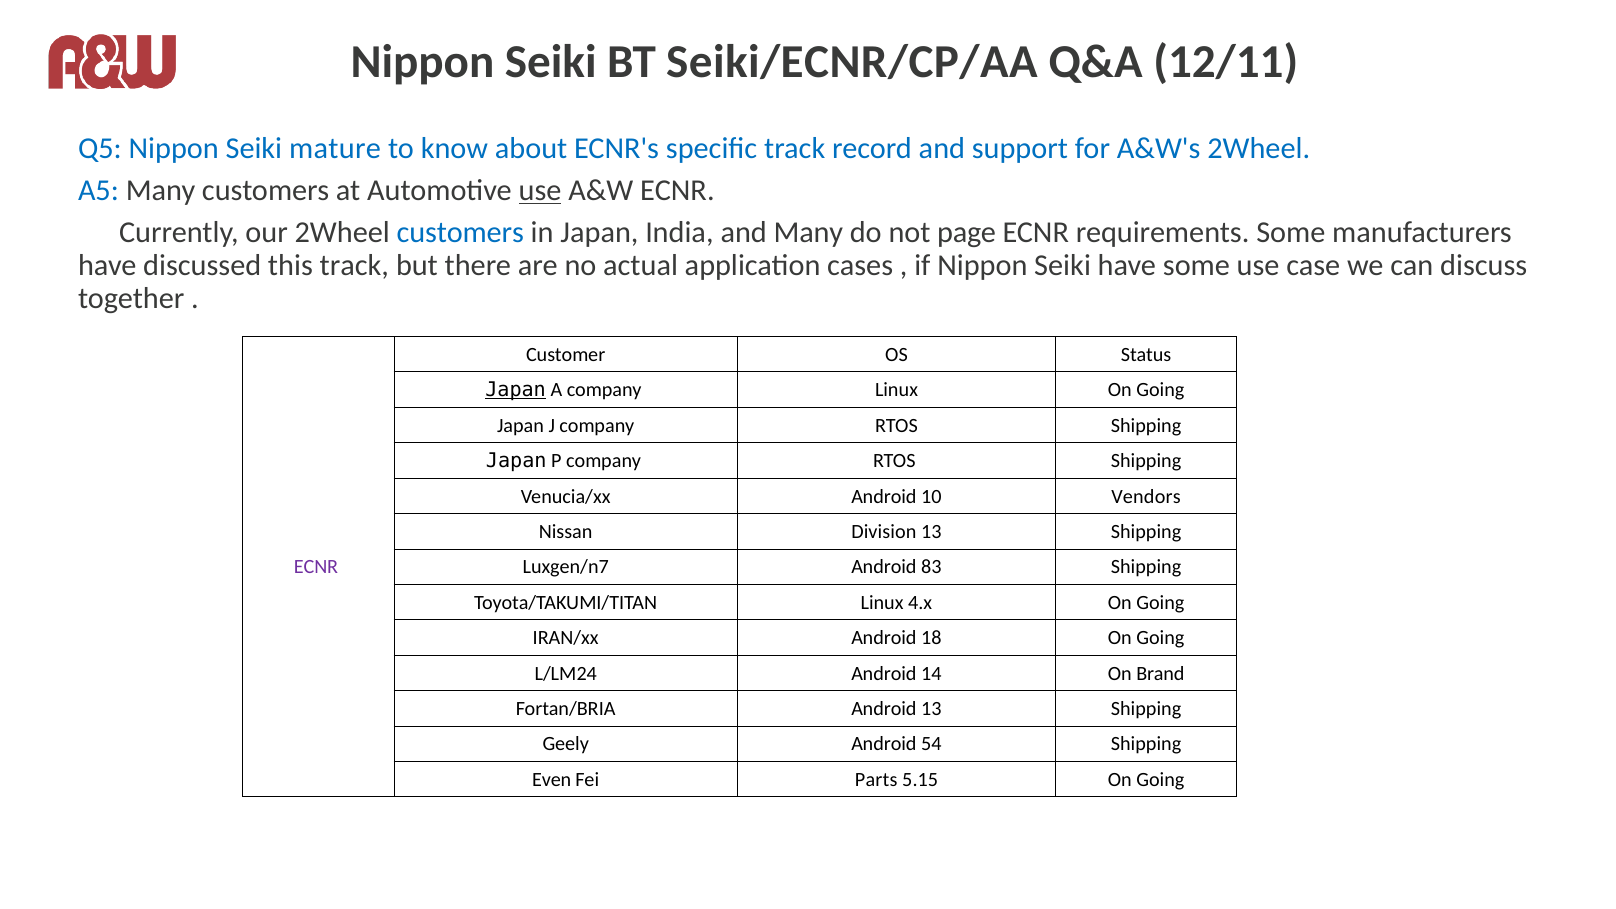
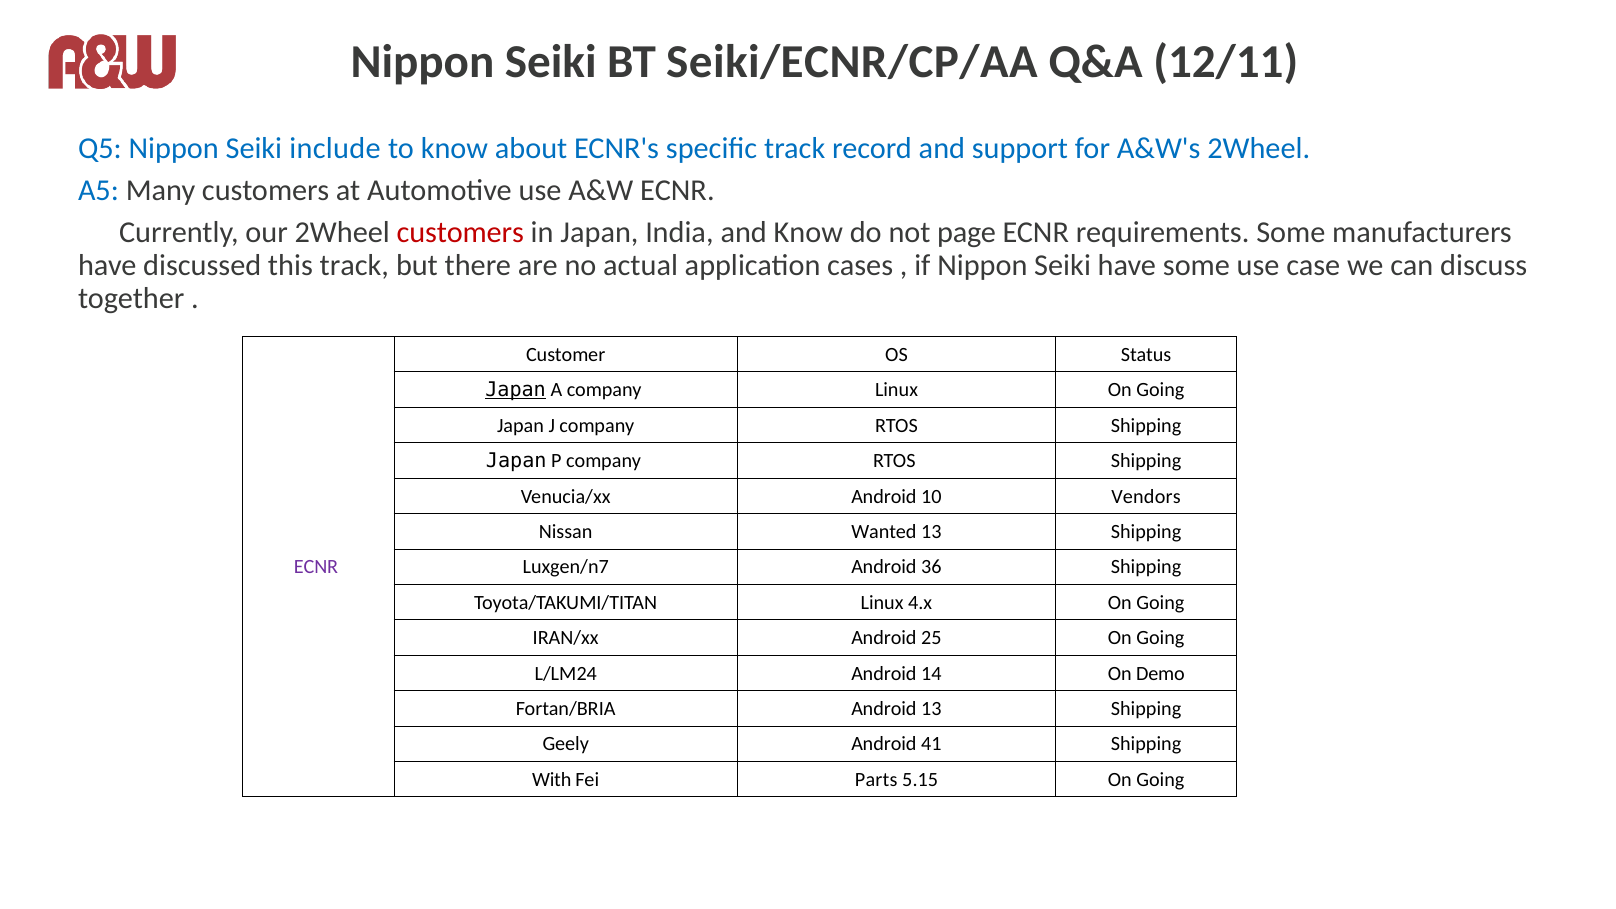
mature: mature -> include
use at (540, 191) underline: present -> none
customers at (460, 232) colour: blue -> red
and Many: Many -> Know
Division: Division -> Wanted
83: 83 -> 36
18: 18 -> 25
Brand: Brand -> Demo
54: 54 -> 41
Even: Even -> With
